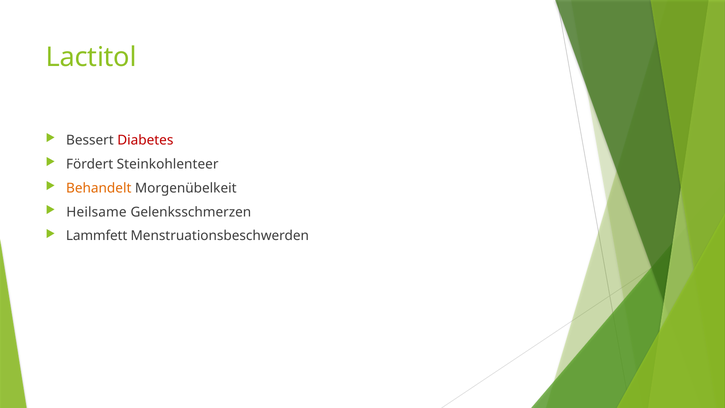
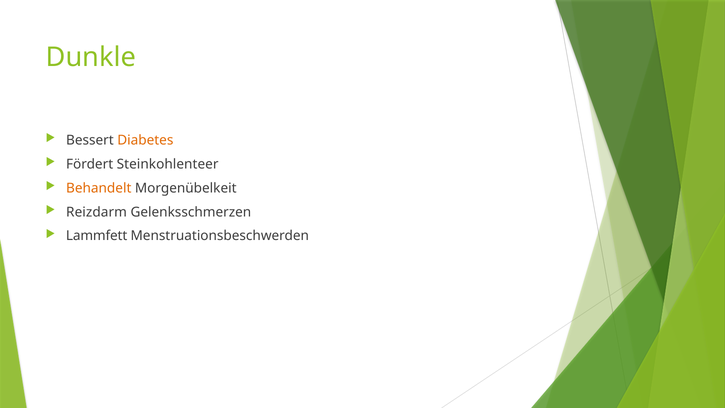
Lactitol: Lactitol -> Dunkle
Diabetes colour: red -> orange
Heilsame: Heilsame -> Reizdarm
